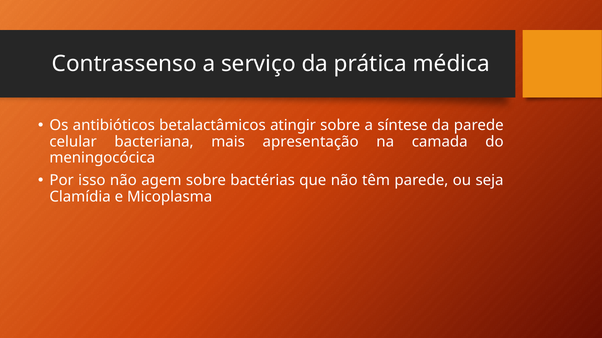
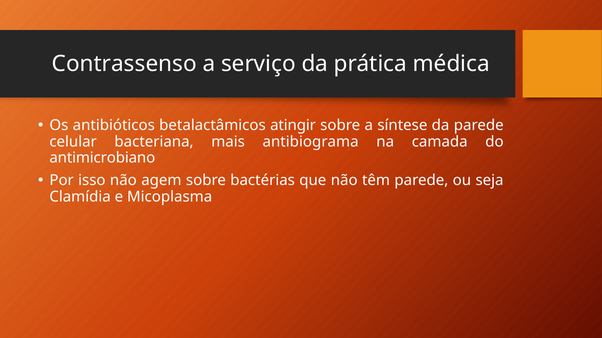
apresentação: apresentação -> antibiograma
meningocócica: meningocócica -> antimicrobiano
